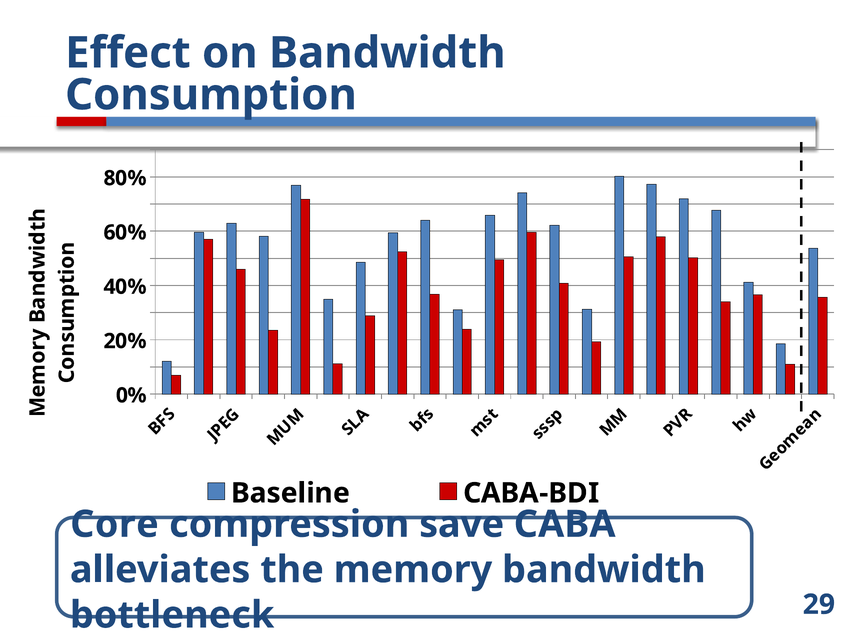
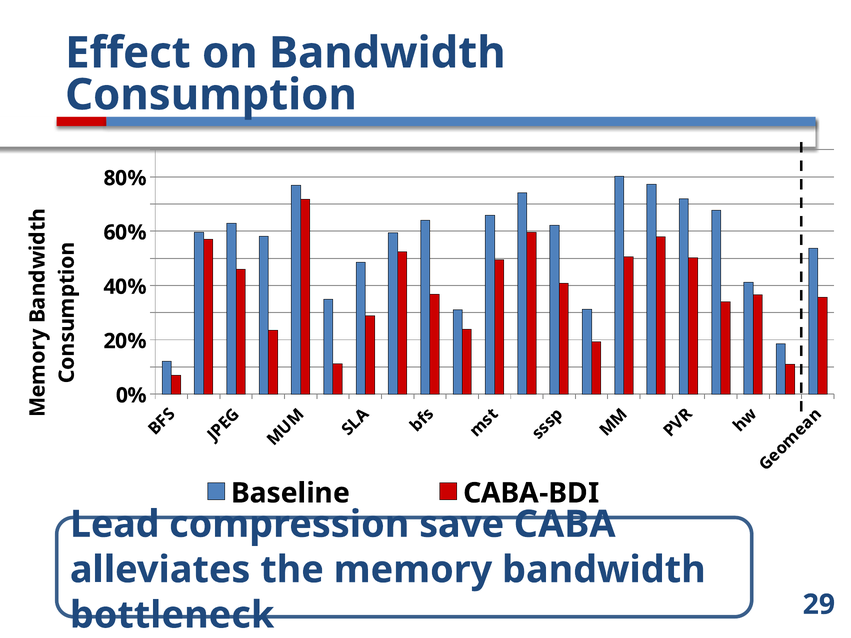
Core: Core -> Lead
